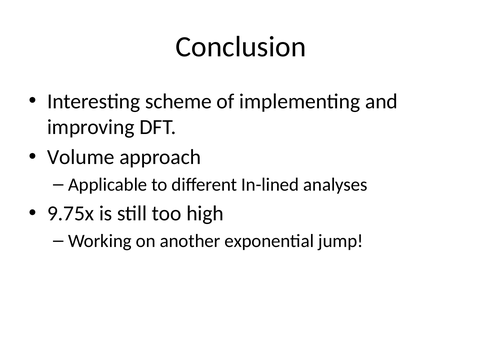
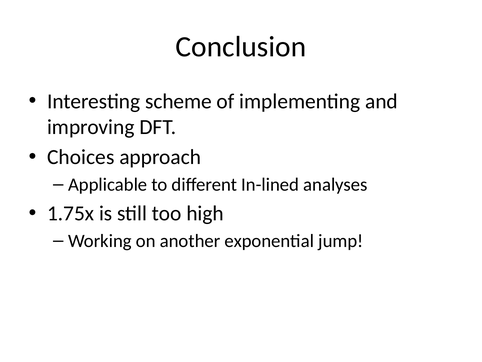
Volume: Volume -> Choices
9.75x: 9.75x -> 1.75x
